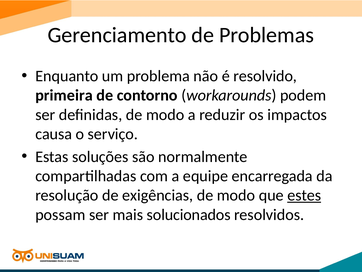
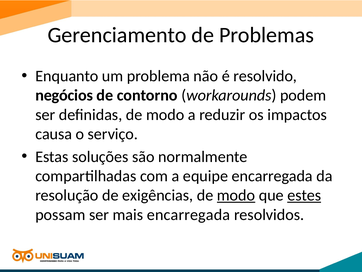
primeira: primeira -> negócios
modo at (236, 195) underline: none -> present
mais solucionados: solucionados -> encarregada
